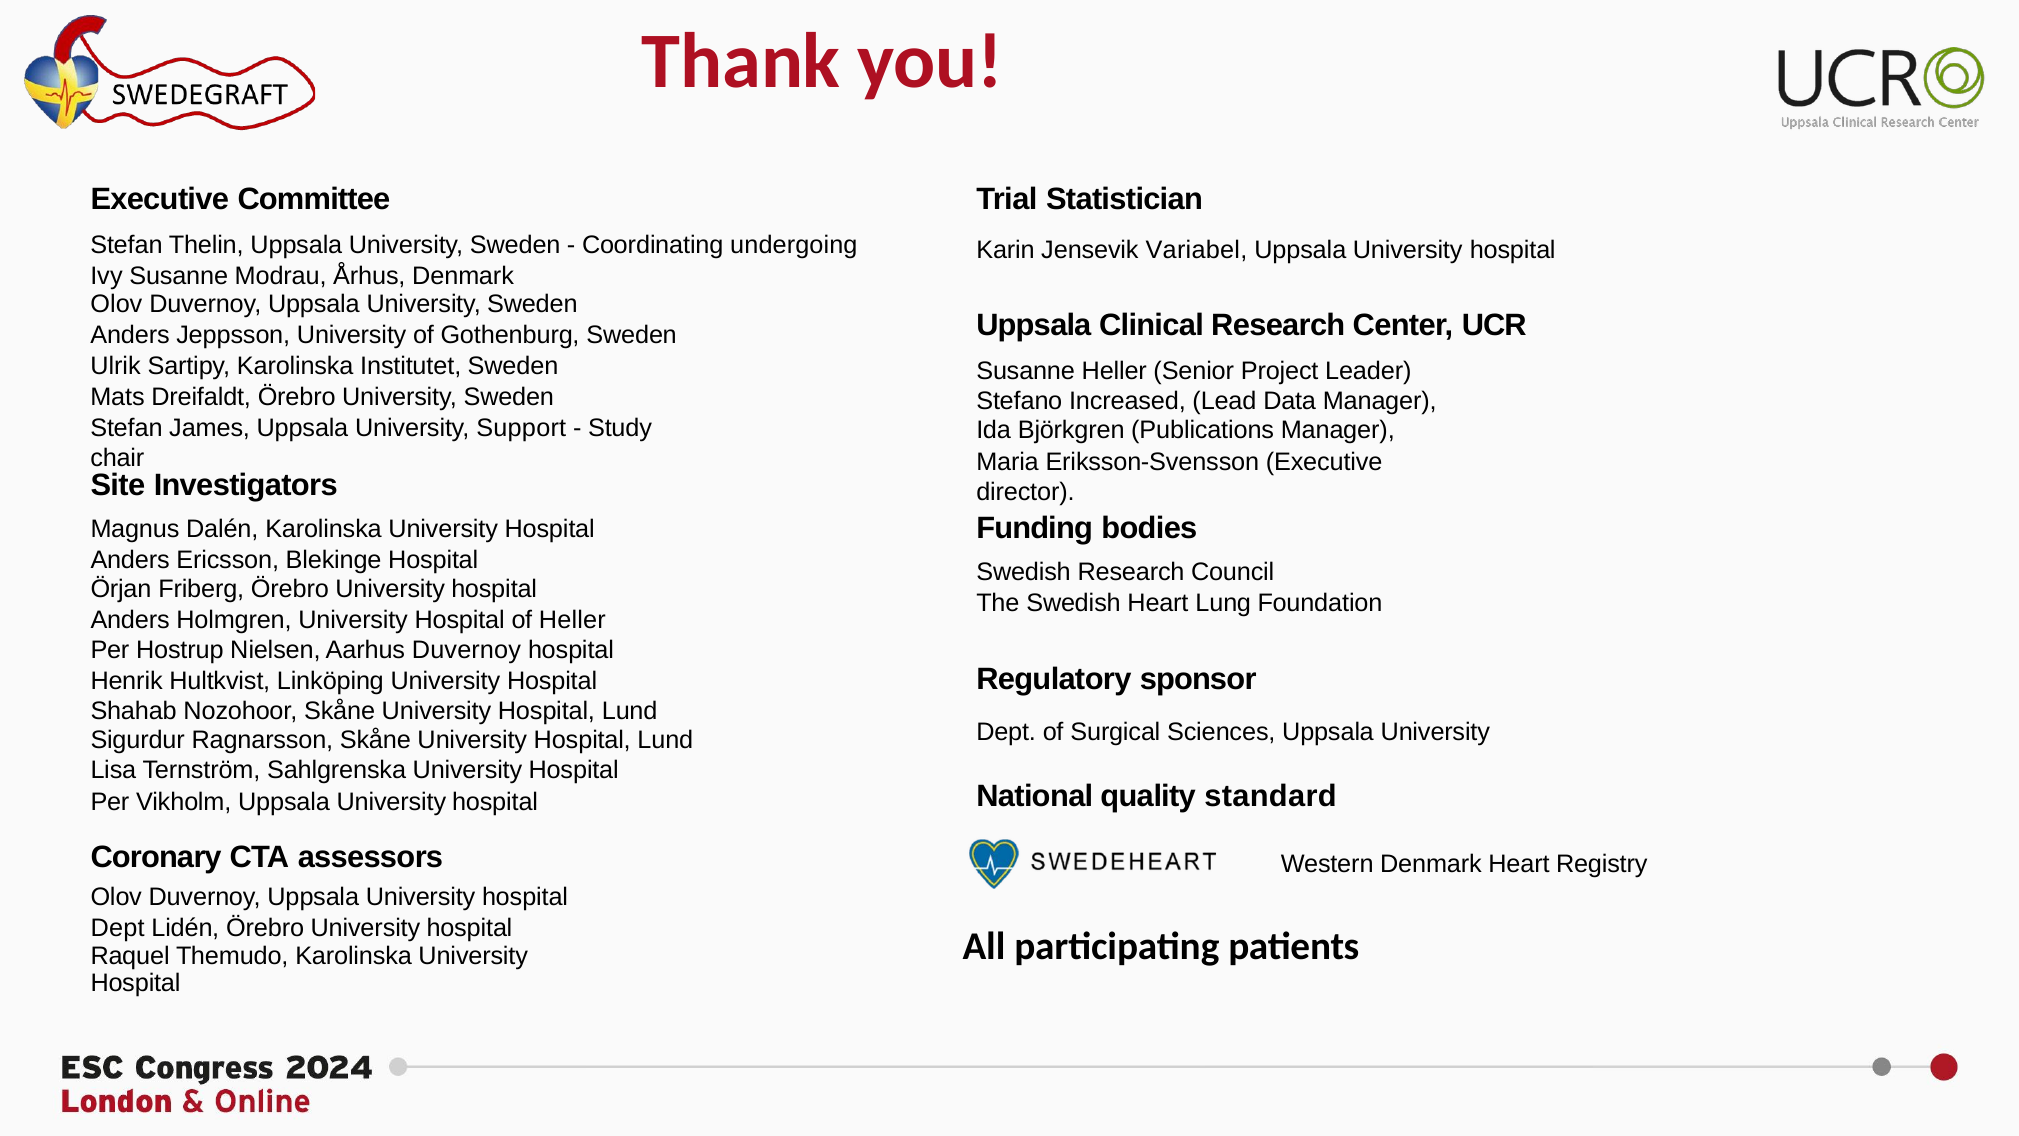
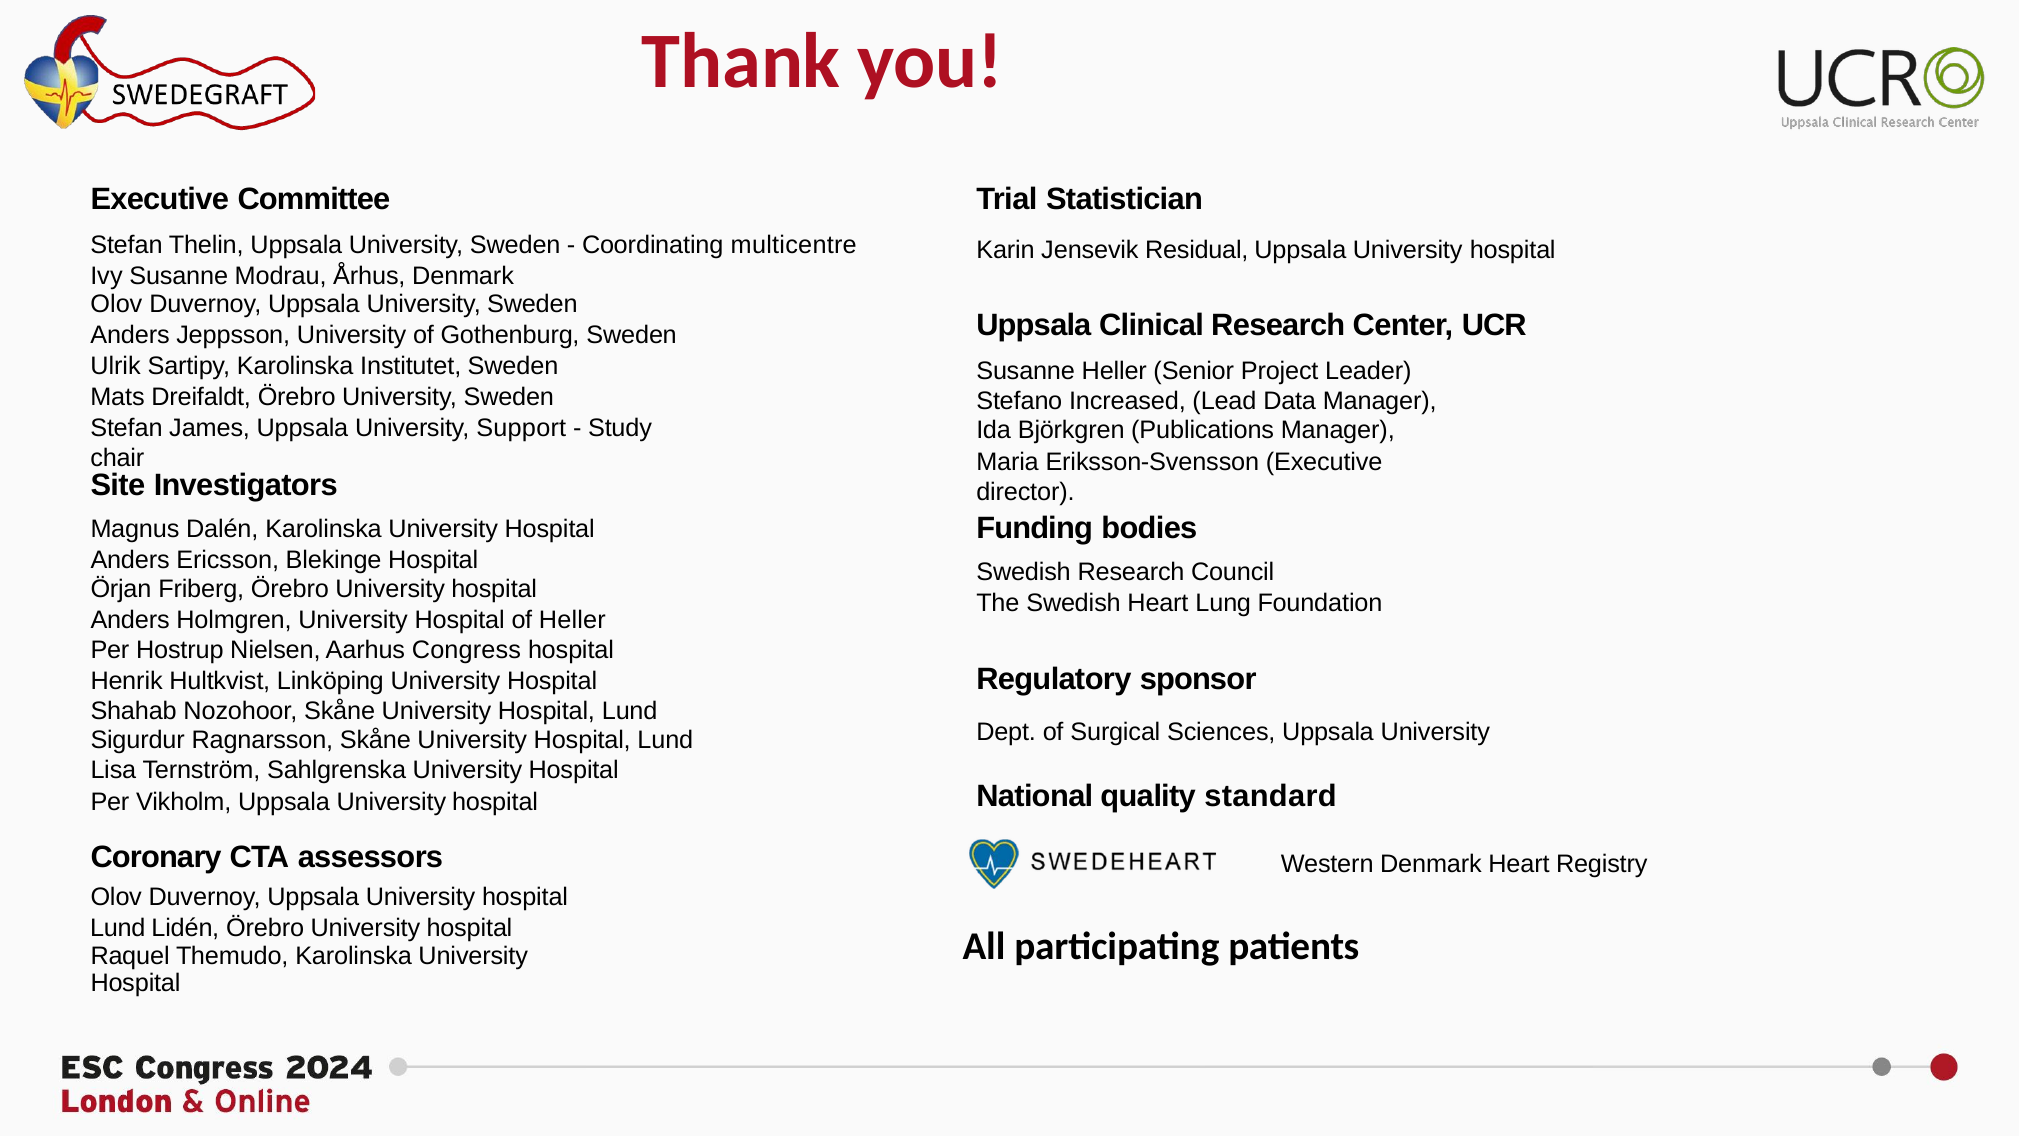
undergoing: undergoing -> multicentre
Variabel: Variabel -> Residual
Aarhus Duvernoy: Duvernoy -> Congress
Dept at (118, 928): Dept -> Lund
